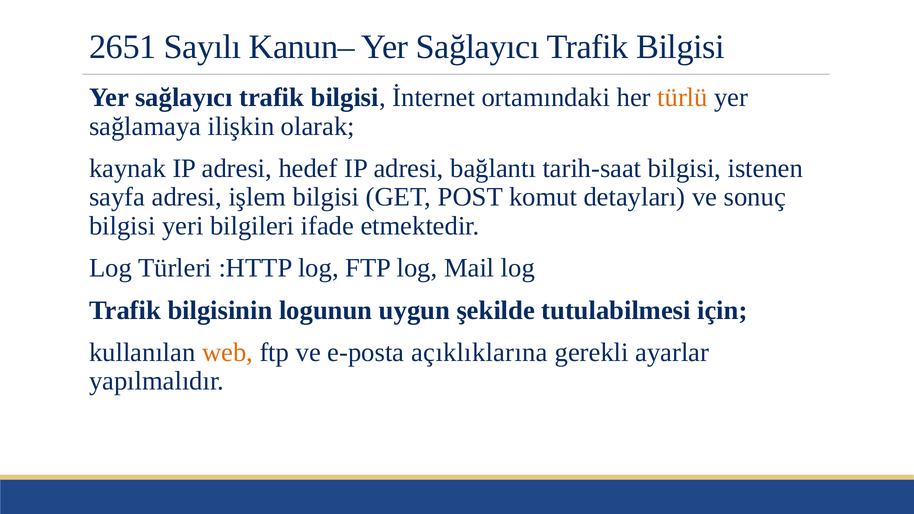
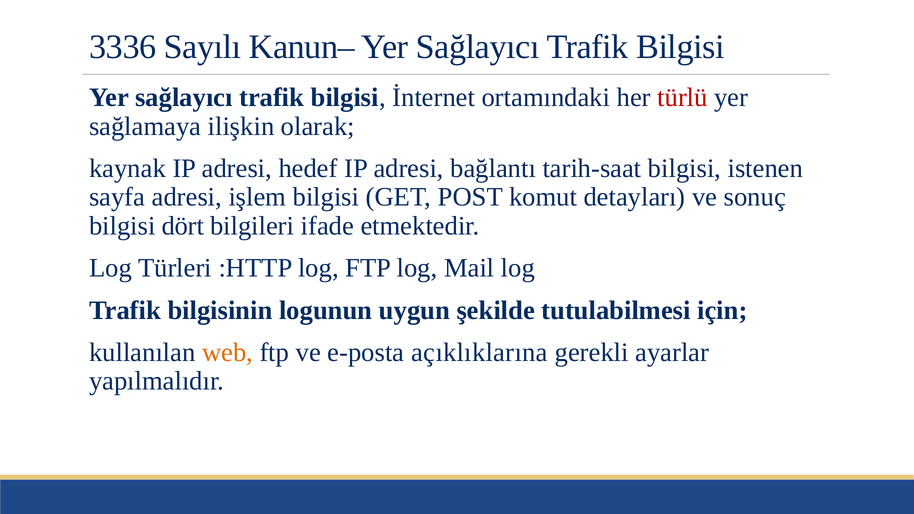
2651: 2651 -> 3336
türlü colour: orange -> red
yeri: yeri -> dört
